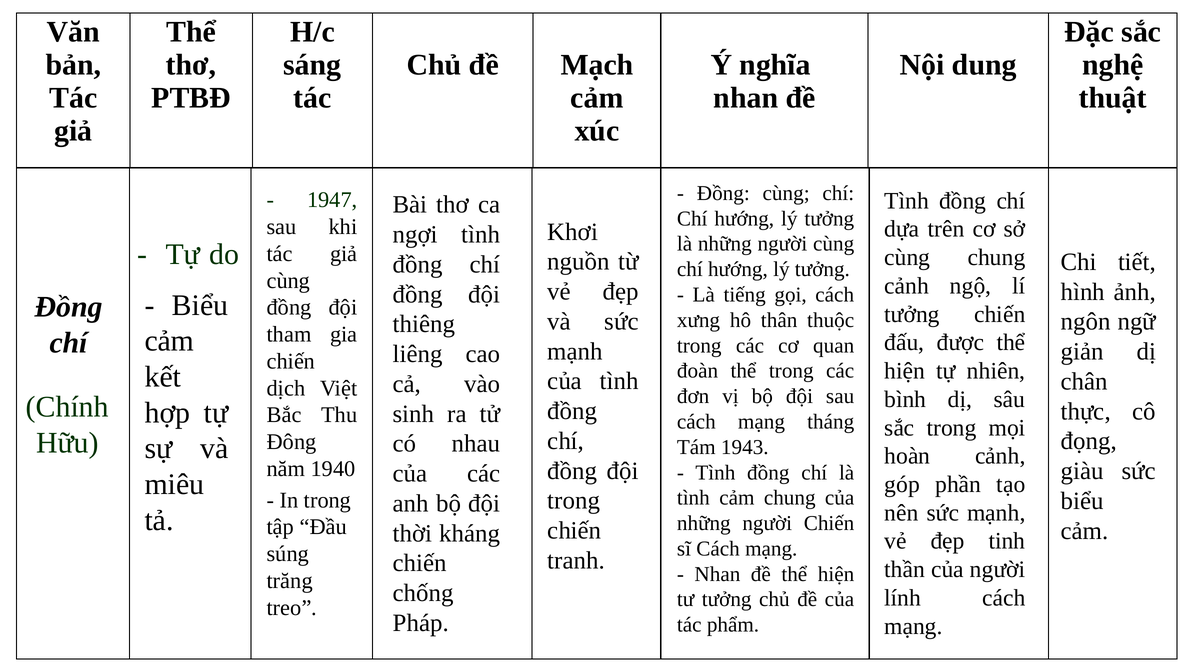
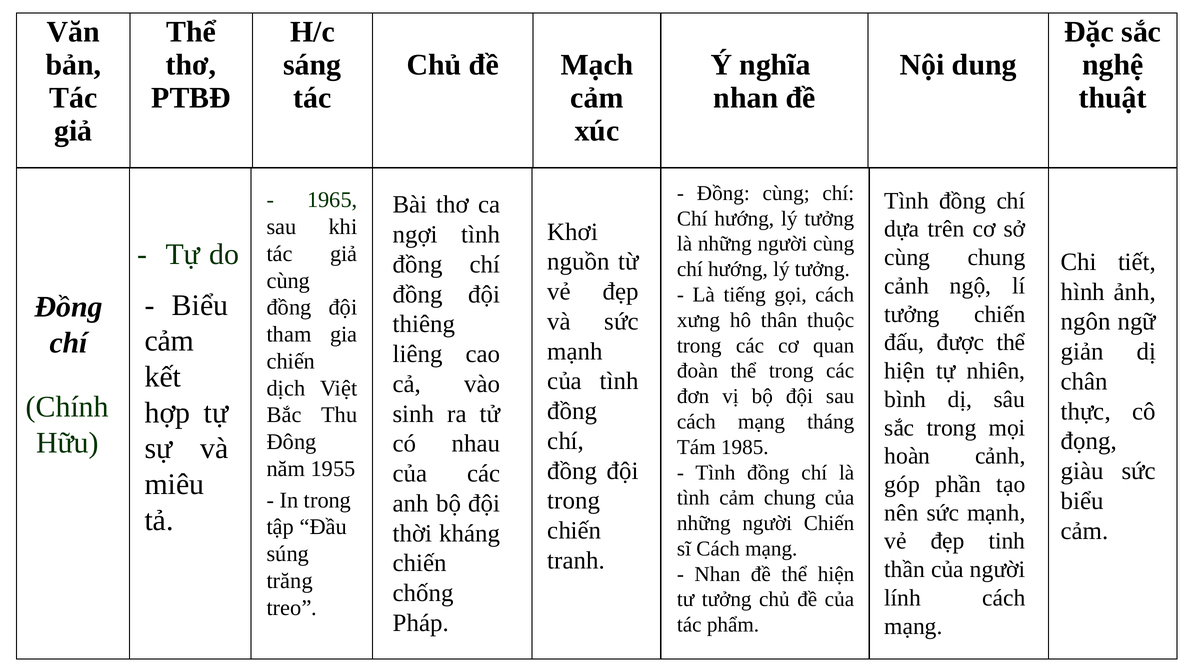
1947: 1947 -> 1965
1943: 1943 -> 1985
1940: 1940 -> 1955
